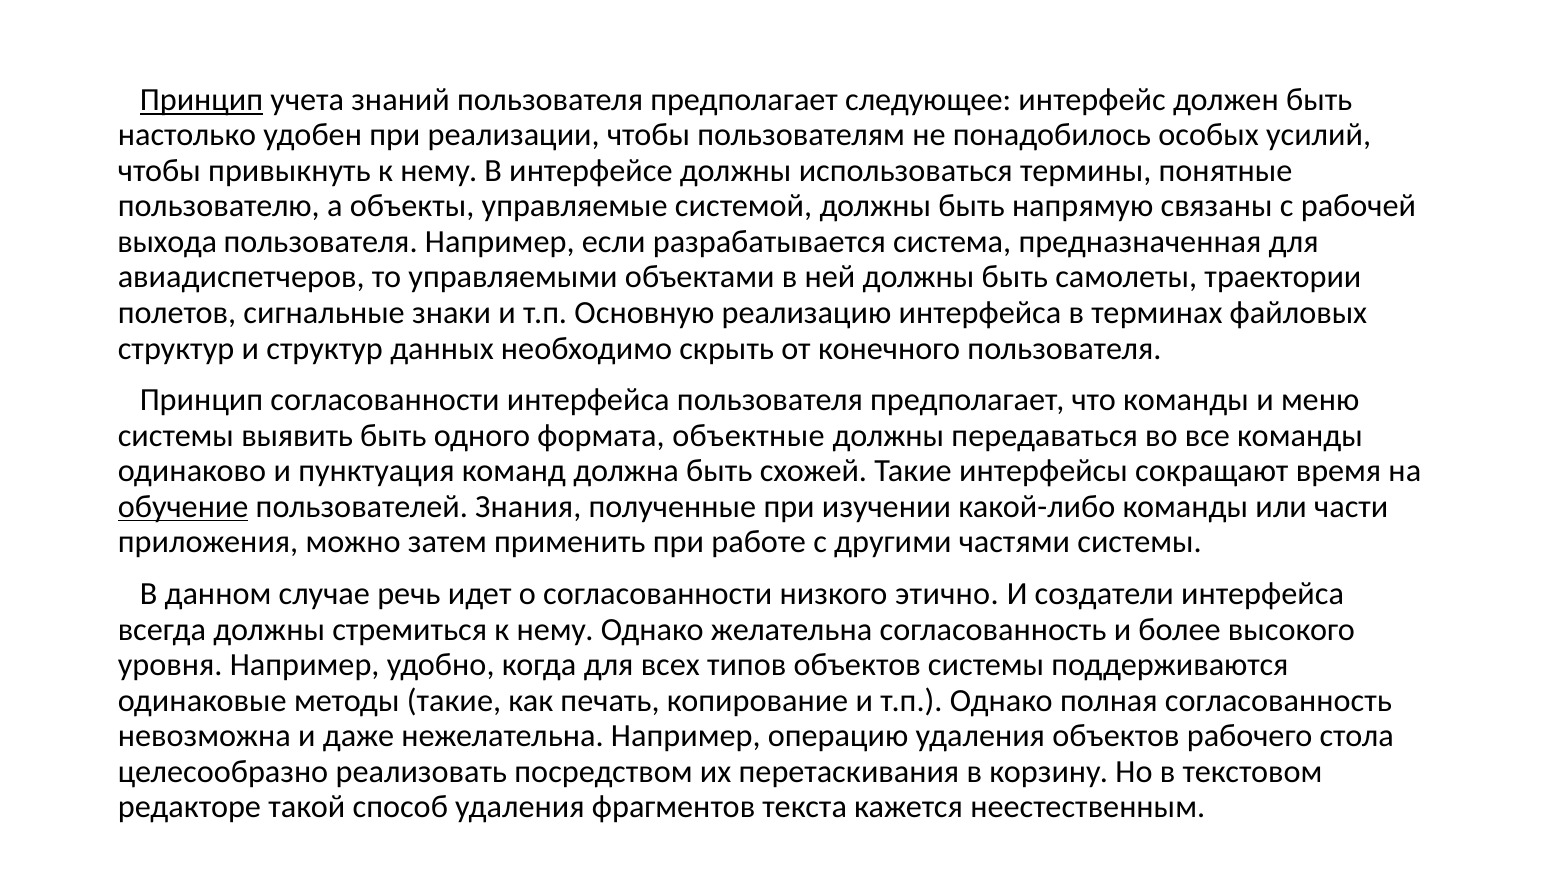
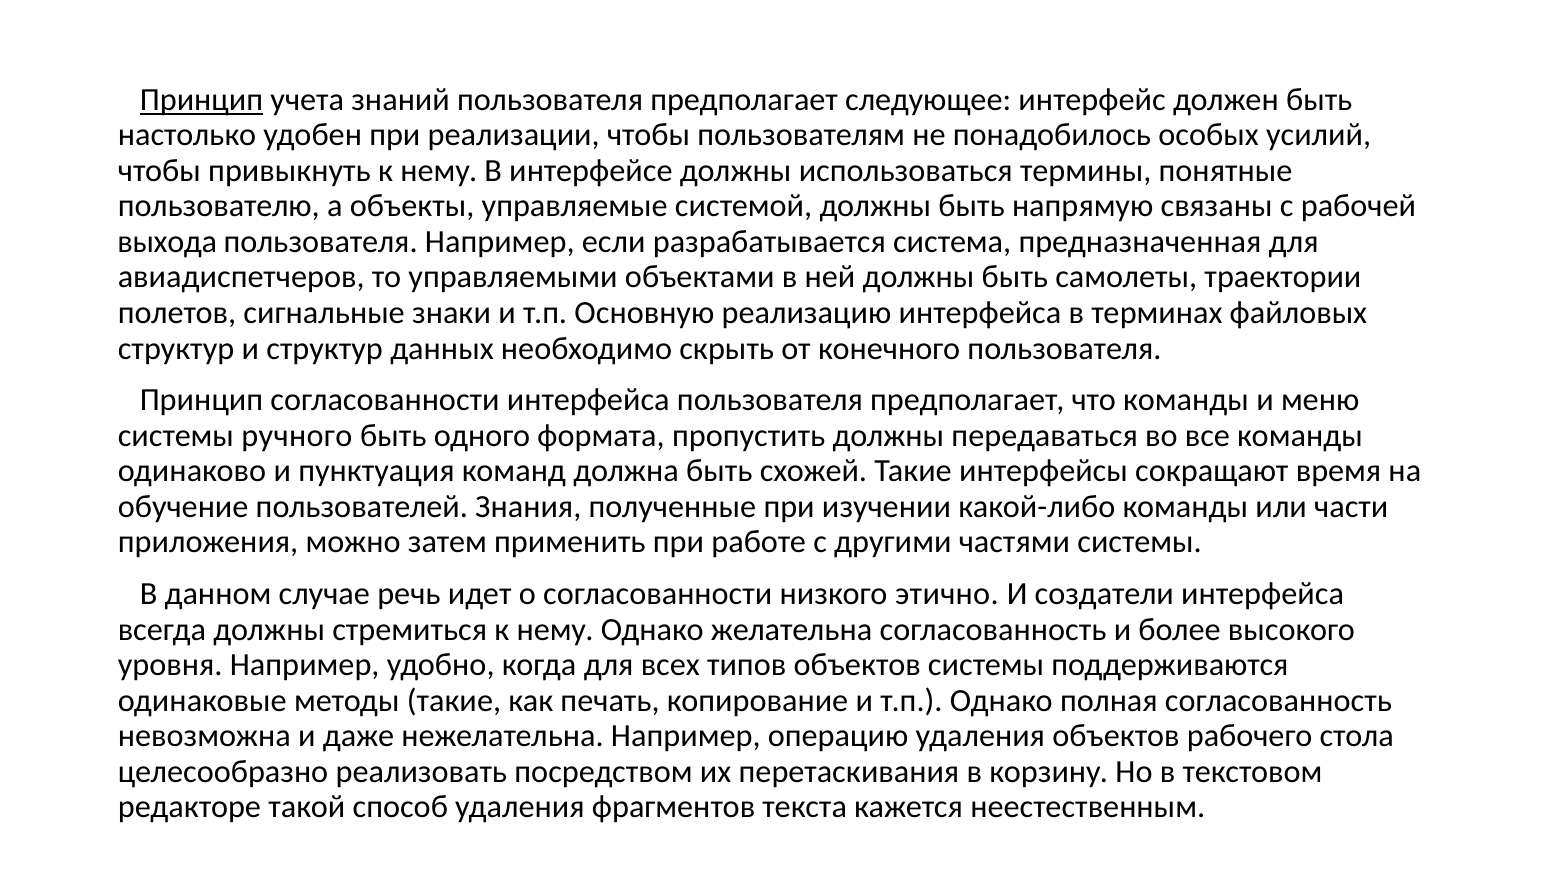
выявить: выявить -> ручного
объектные: объектные -> пропустить
обучение underline: present -> none
